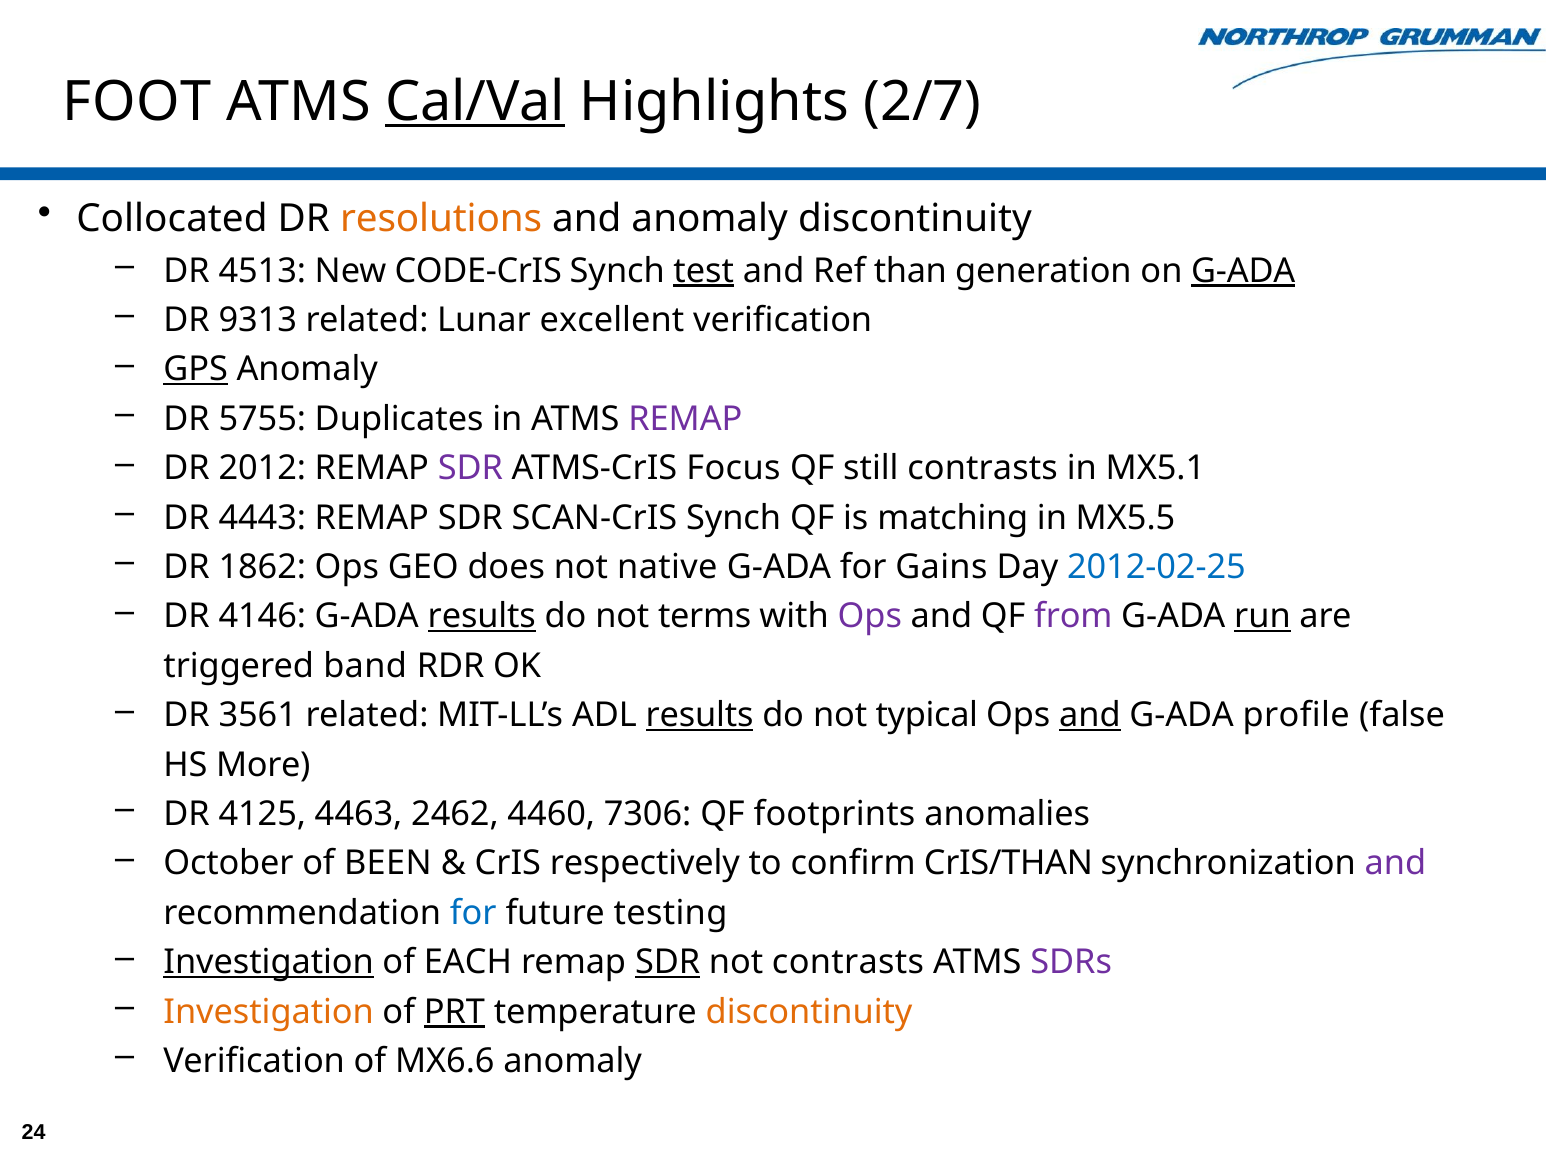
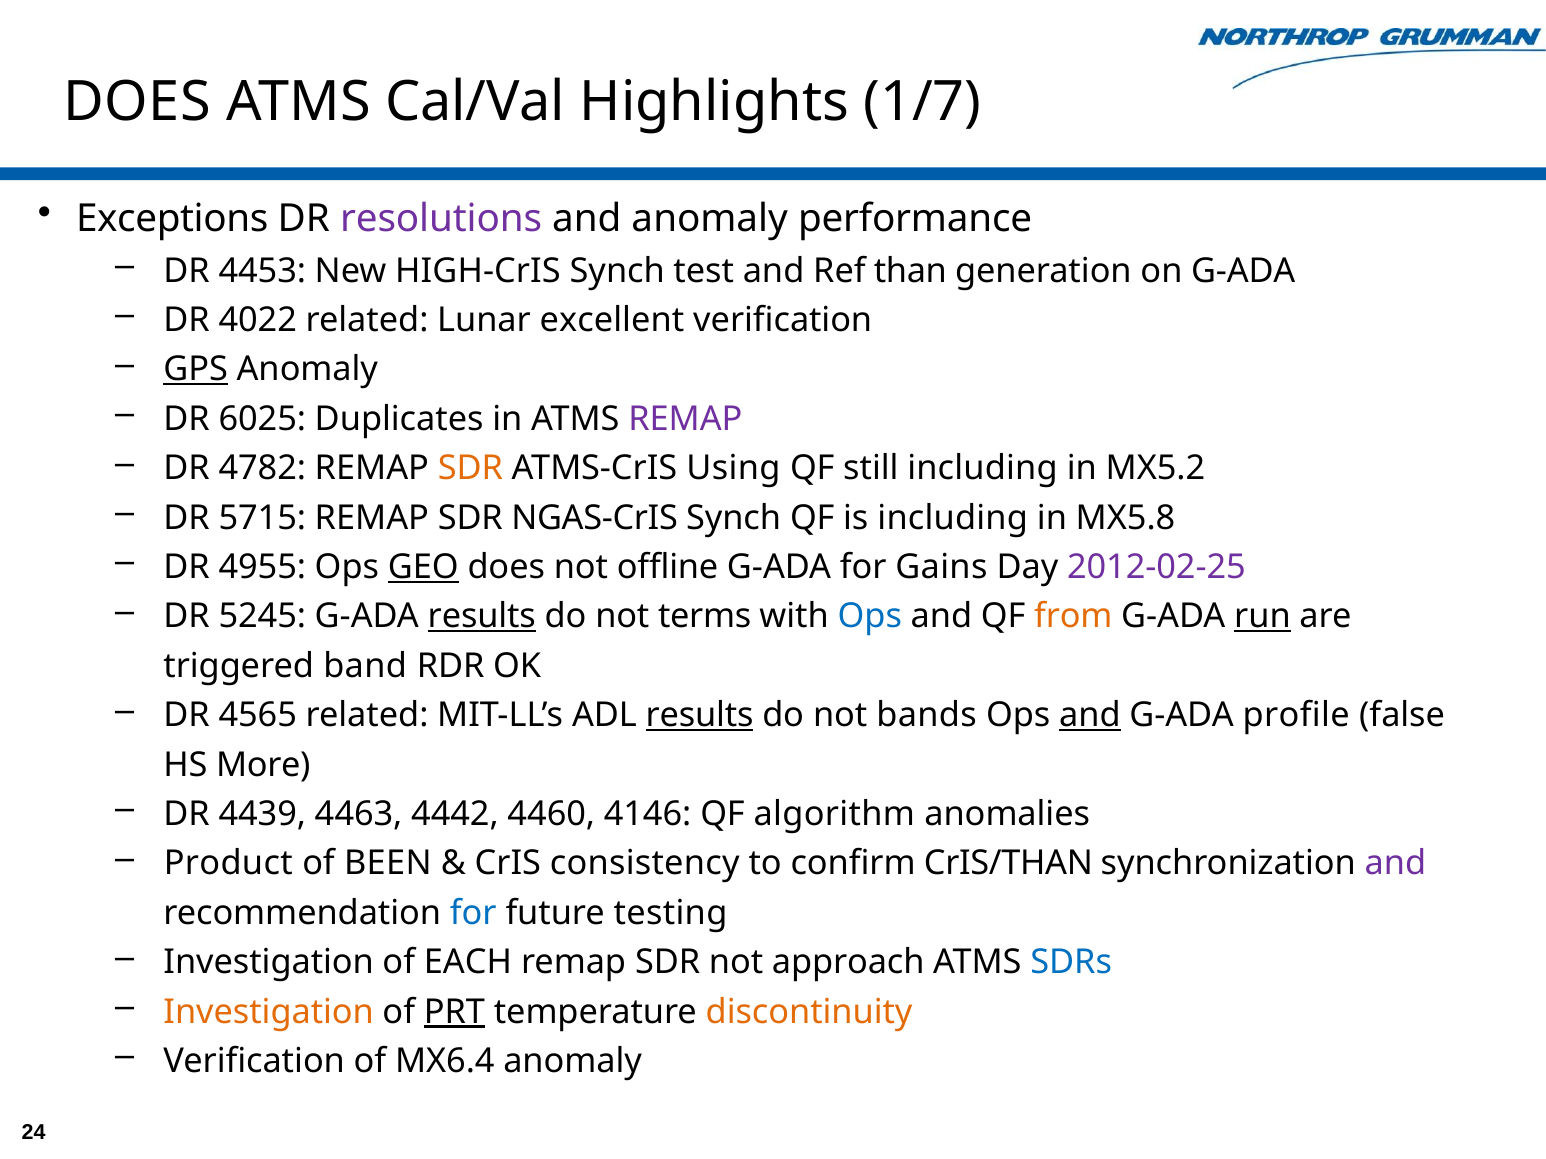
FOOT at (137, 102): FOOT -> DOES
Cal/Val underline: present -> none
2/7: 2/7 -> 1/7
Collocated: Collocated -> Exceptions
resolutions colour: orange -> purple
anomaly discontinuity: discontinuity -> performance
4513: 4513 -> 4453
CODE-CrIS: CODE-CrIS -> HIGH-CrIS
test underline: present -> none
G-ADA at (1243, 271) underline: present -> none
9313: 9313 -> 4022
5755: 5755 -> 6025
2012: 2012 -> 4782
SDR at (470, 469) colour: purple -> orange
Focus: Focus -> Using
still contrasts: contrasts -> including
MX5.1: MX5.1 -> MX5.2
4443: 4443 -> 5715
SCAN-CrIS: SCAN-CrIS -> NGAS-CrIS
is matching: matching -> including
MX5.5: MX5.5 -> MX5.8
1862: 1862 -> 4955
GEO underline: none -> present
native: native -> offline
2012-02-25 colour: blue -> purple
4146: 4146 -> 5245
Ops at (870, 617) colour: purple -> blue
from colour: purple -> orange
3561: 3561 -> 4565
typical: typical -> bands
4125: 4125 -> 4439
2462: 2462 -> 4442
7306: 7306 -> 4146
footprints: footprints -> algorithm
October: October -> Product
respectively: respectively -> consistency
Investigation at (269, 963) underline: present -> none
SDR at (668, 963) underline: present -> none
not contrasts: contrasts -> approach
SDRs colour: purple -> blue
MX6.6: MX6.6 -> MX6.4
